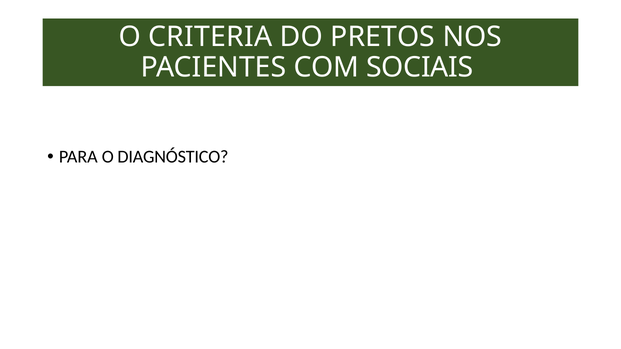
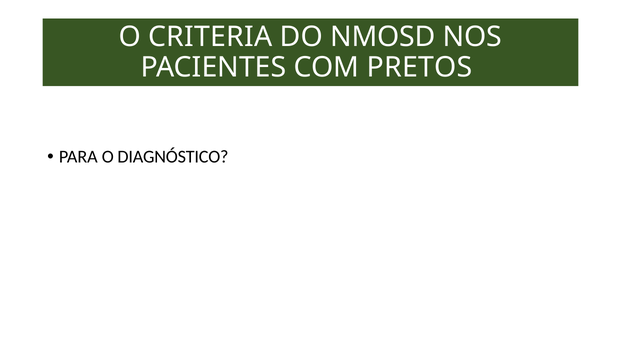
PRETOS: PRETOS -> NMOSD
SOCIAIS: SOCIAIS -> PRETOS
